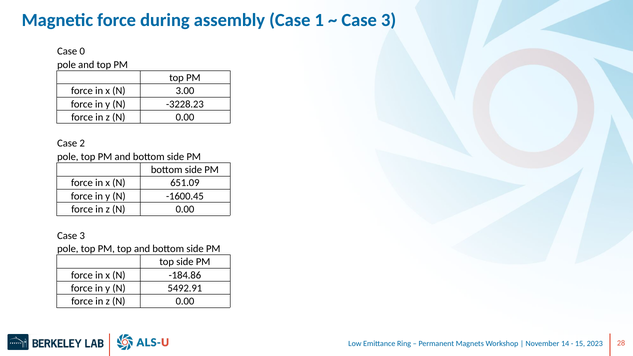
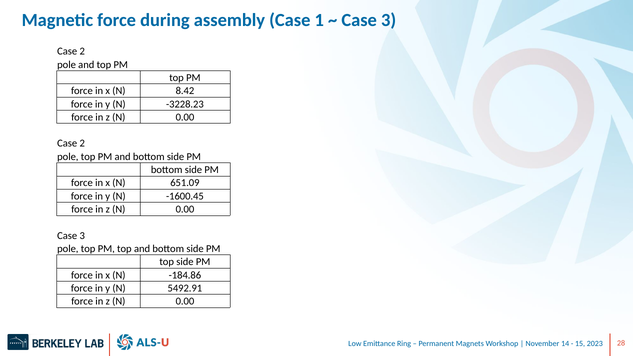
0 at (82, 51): 0 -> 2
3.00: 3.00 -> 8.42
